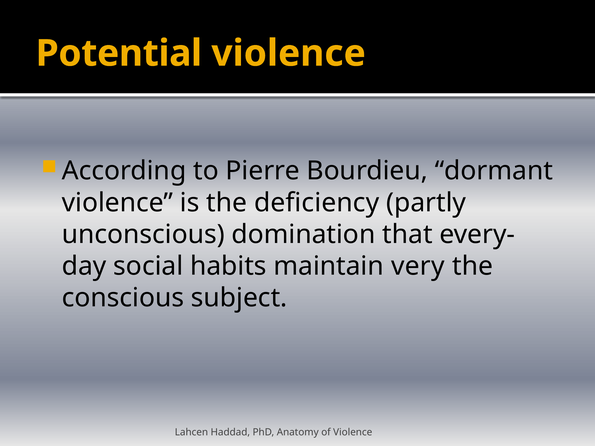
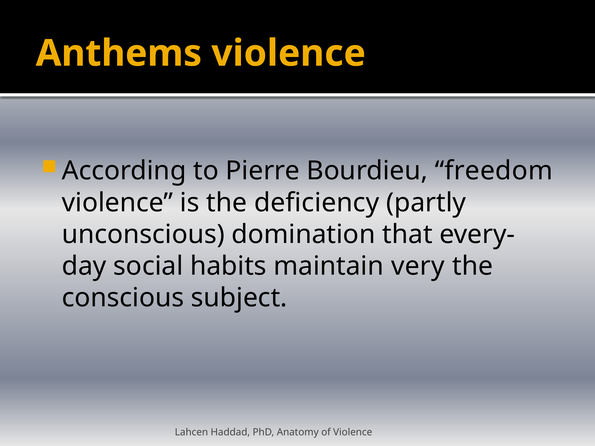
Potential: Potential -> Anthems
dormant: dormant -> freedom
